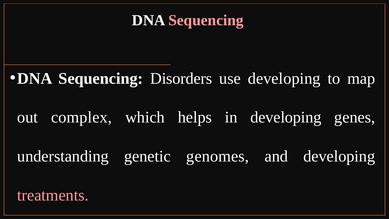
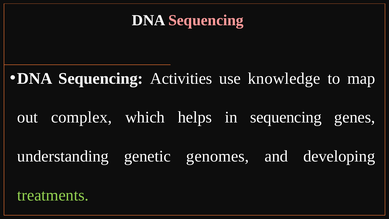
Disorders: Disorders -> Activities
use developing: developing -> knowledge
in developing: developing -> sequencing
treatments colour: pink -> light green
